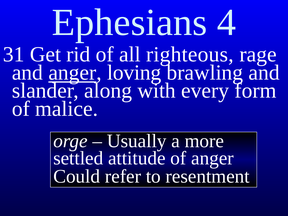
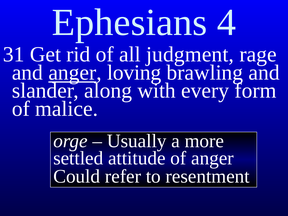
righteous: righteous -> judgment
